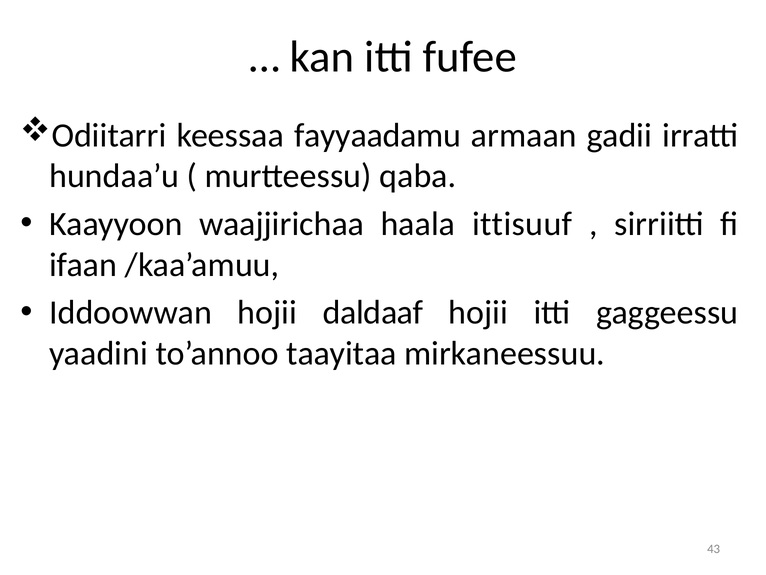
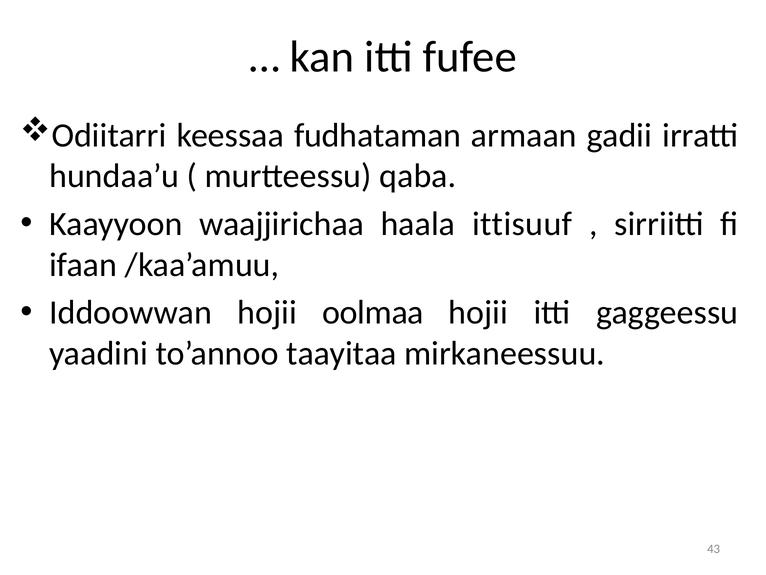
fayyaadamu: fayyaadamu -> fudhataman
daldaaf: daldaaf -> oolmaa
